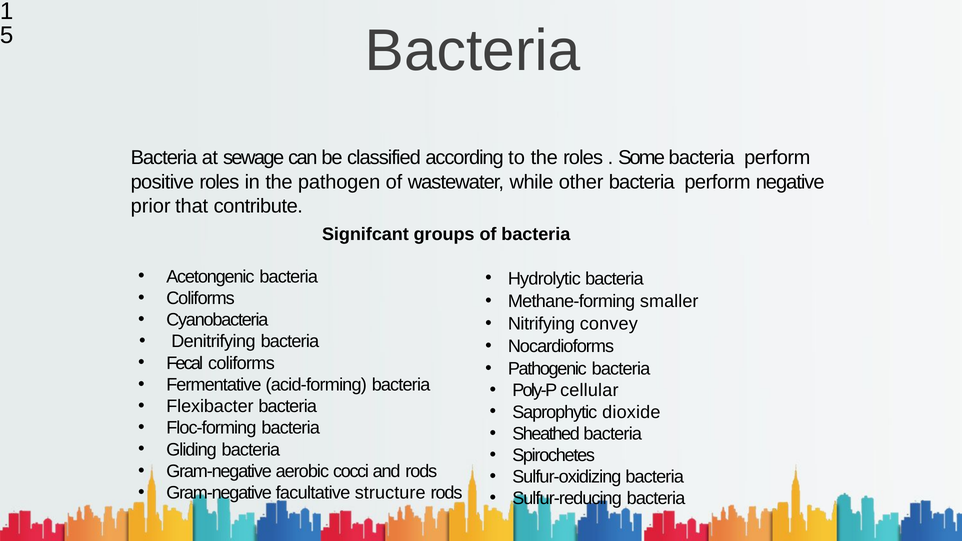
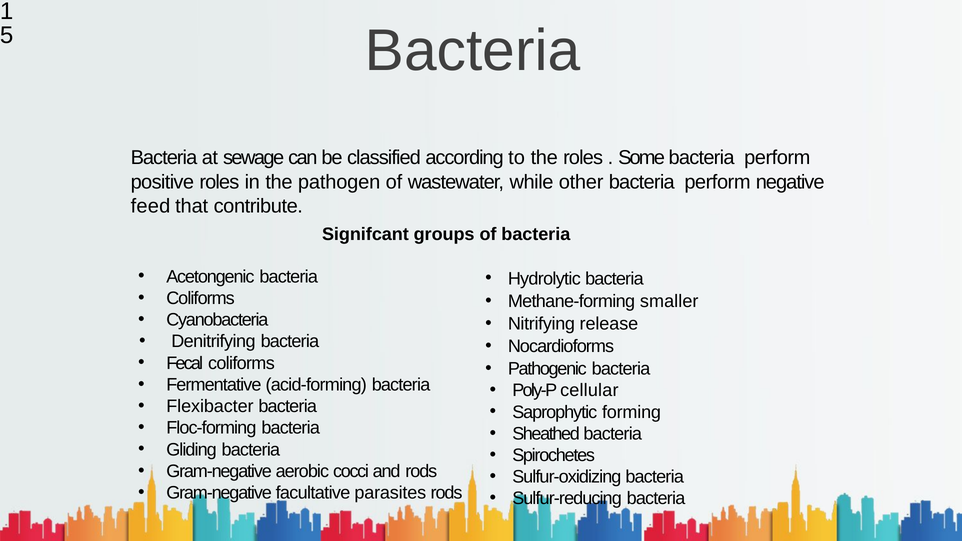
prior: prior -> feed
convey: convey -> release
dioxide: dioxide -> forming
structure: structure -> parasites
